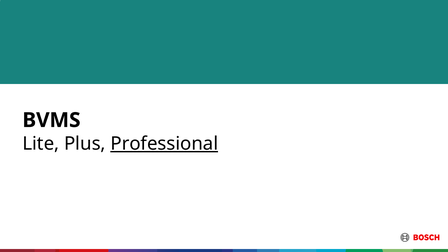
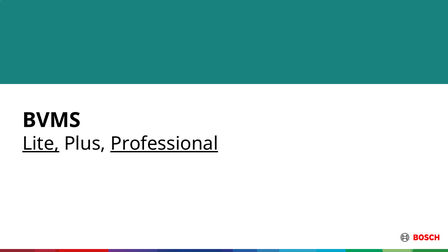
Lite underline: none -> present
